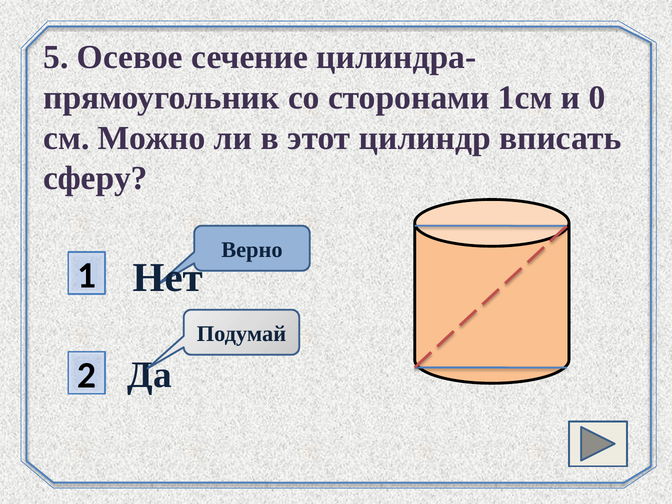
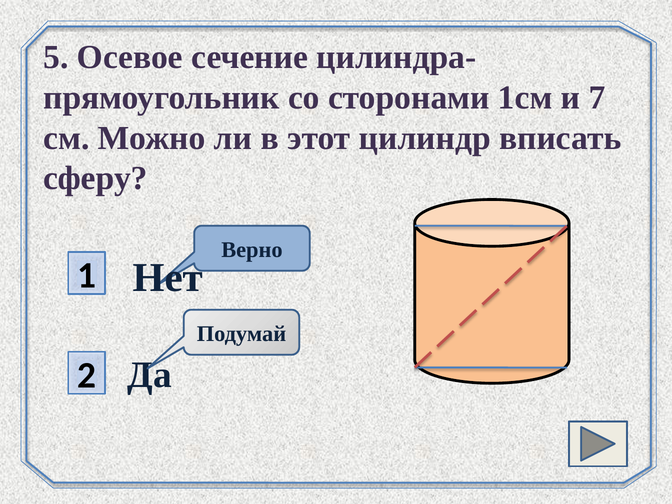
0: 0 -> 7
